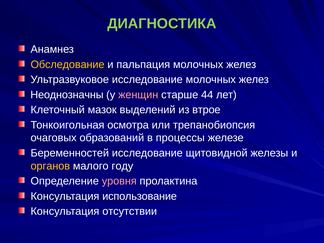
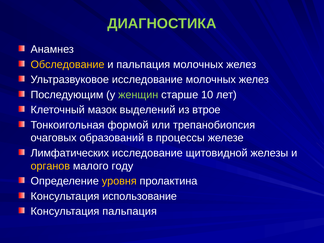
Неоднозначны: Неоднозначны -> Последующим
женщин colour: pink -> light green
44: 44 -> 10
осмотра: осмотра -> формой
Беременностей: Беременностей -> Лимфатических
уровня colour: pink -> yellow
Консультация отсутствии: отсутствии -> пальпация
